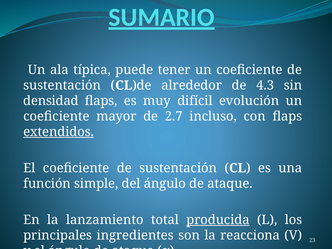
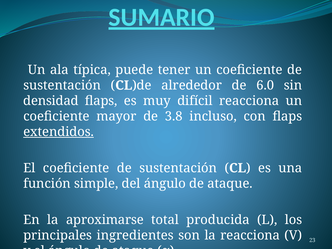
4.3: 4.3 -> 6.0
difícil evolución: evolución -> reacciona
2.7: 2.7 -> 3.8
lanzamiento: lanzamiento -> aproximarse
producida underline: present -> none
